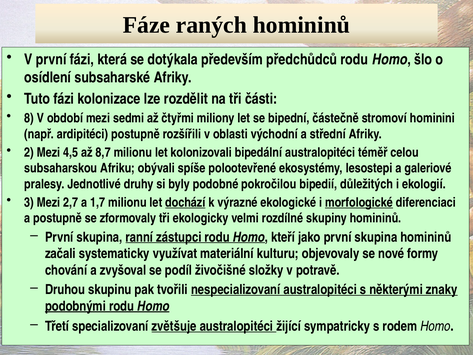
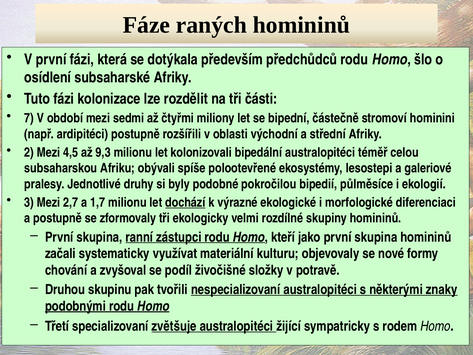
8: 8 -> 7
8,7: 8,7 -> 9,3
důležitých: důležitých -> půlměsíce
morfologické underline: present -> none
